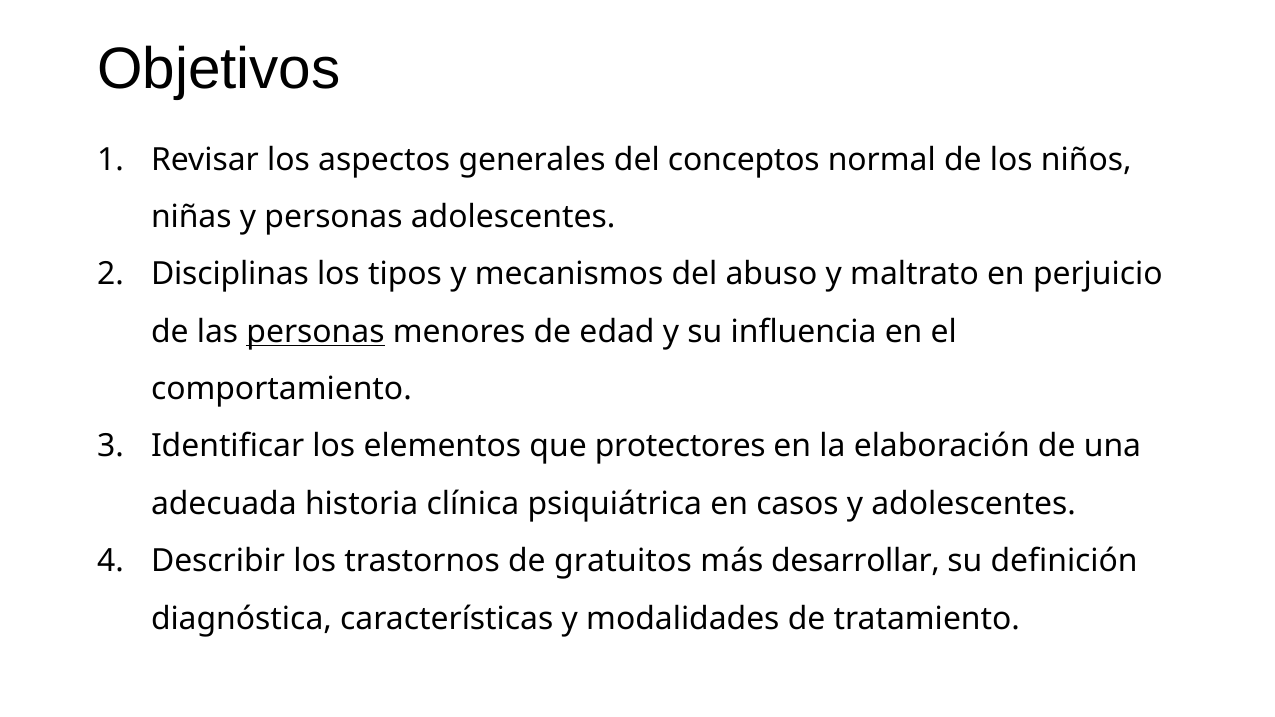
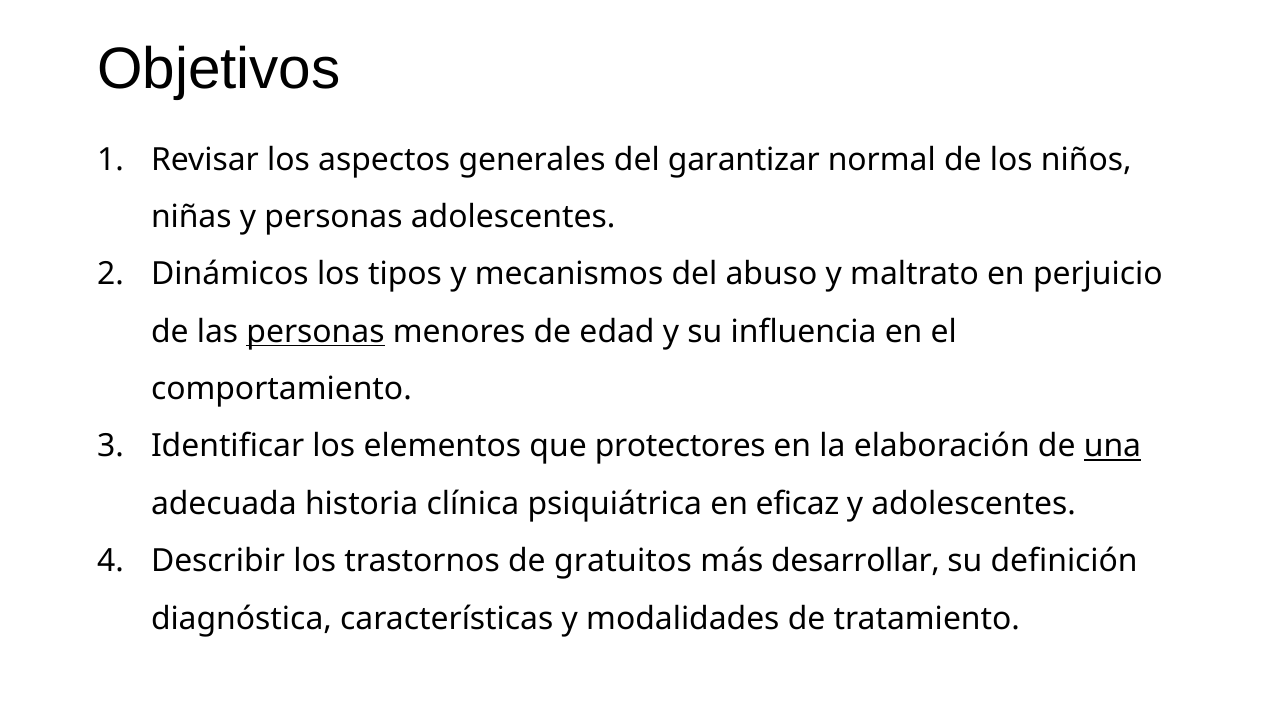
conceptos: conceptos -> garantizar
Disciplinas: Disciplinas -> Dinámicos
una underline: none -> present
casos: casos -> eficaz
